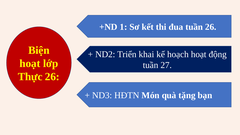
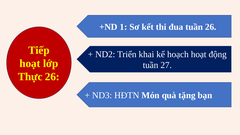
Biện: Biện -> Tiếp
